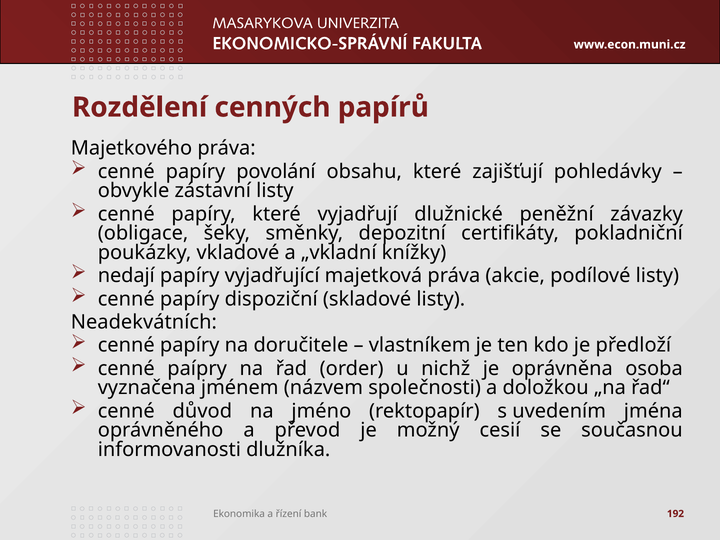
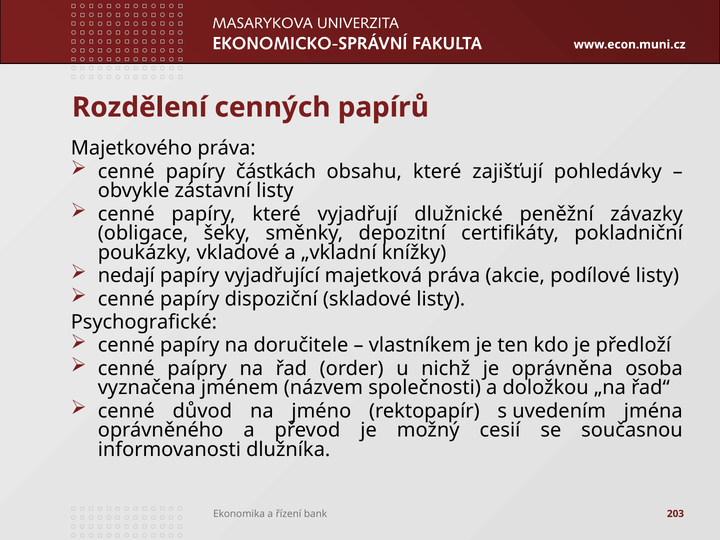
povolání: povolání -> částkách
Neadekvátních: Neadekvátních -> Psychografické
192: 192 -> 203
